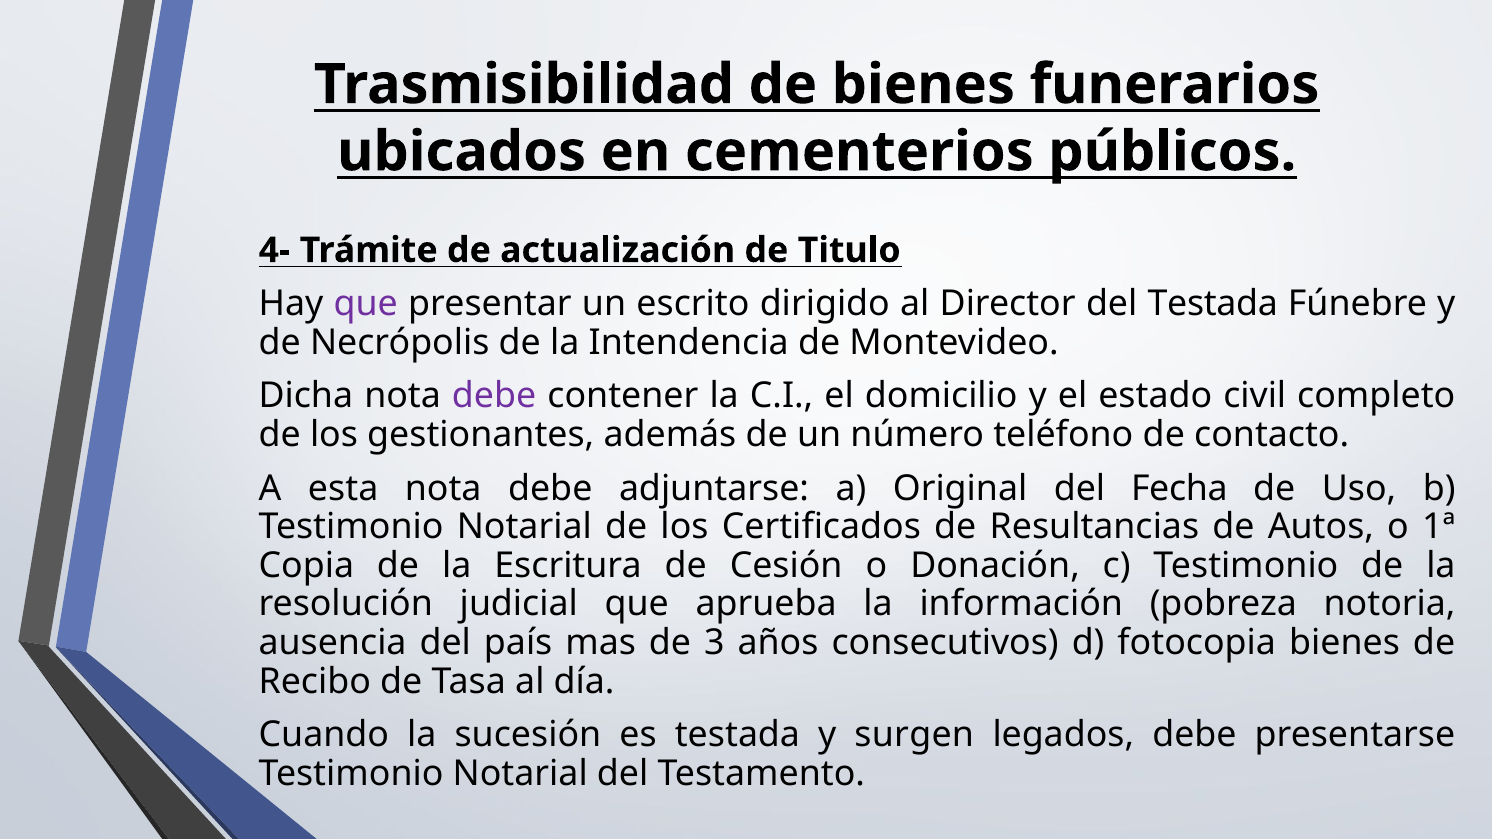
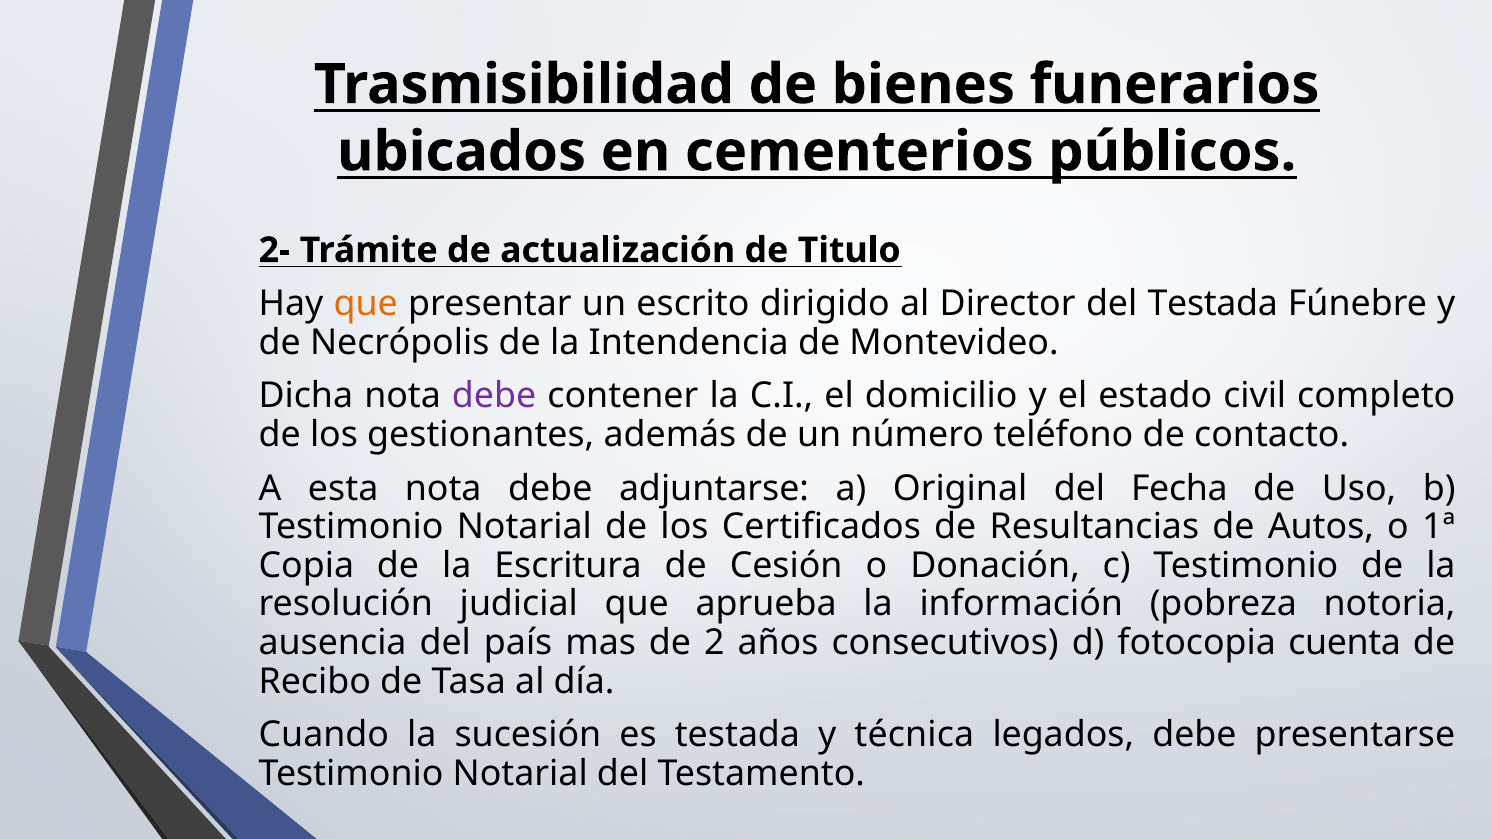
4-: 4- -> 2-
que at (366, 304) colour: purple -> orange
3: 3 -> 2
fotocopia bienes: bienes -> cuenta
surgen: surgen -> técnica
